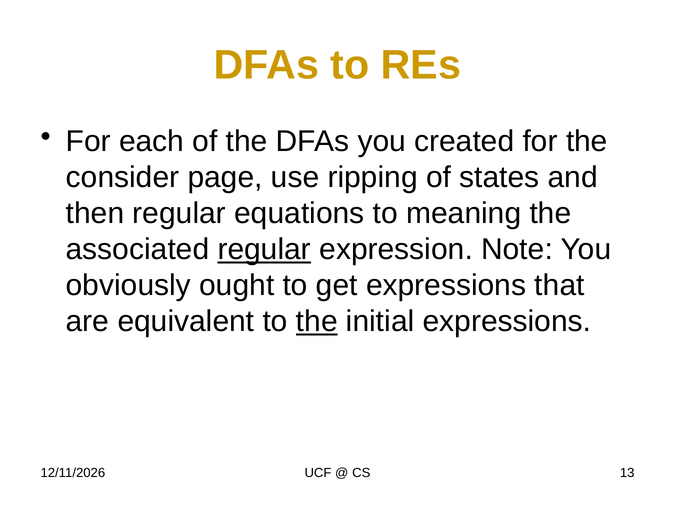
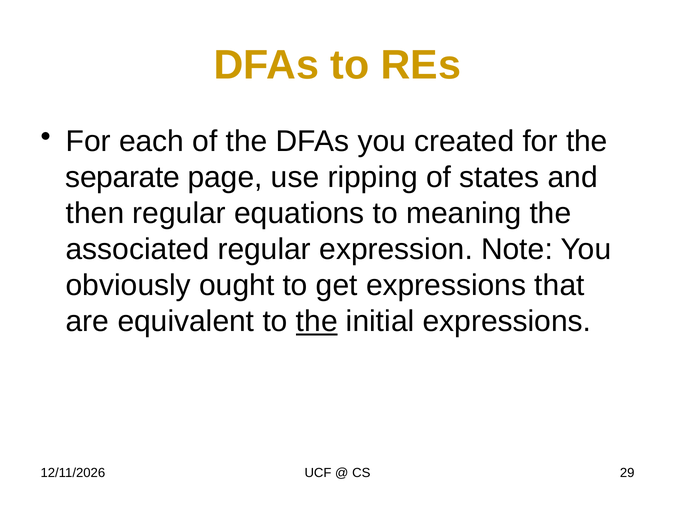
consider: consider -> separate
regular at (264, 250) underline: present -> none
13: 13 -> 29
